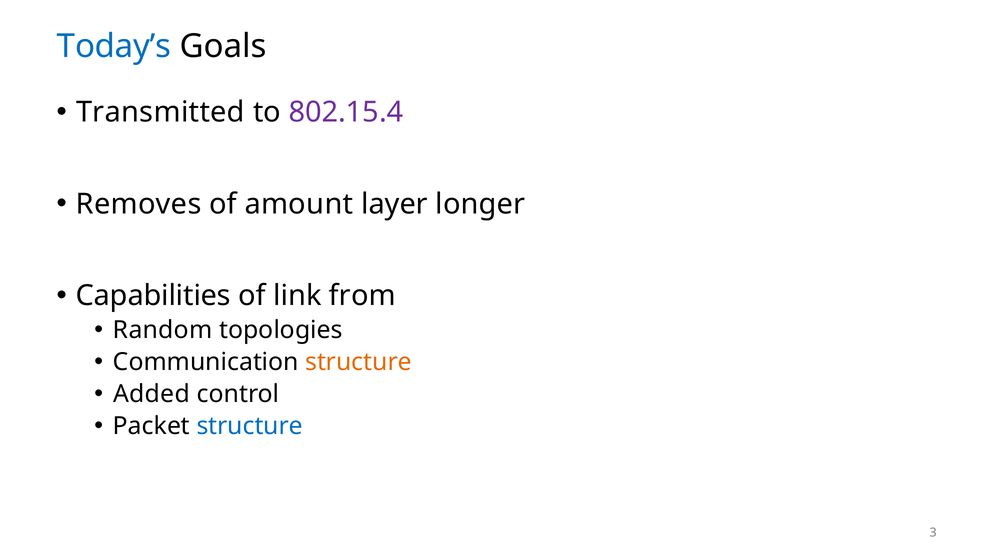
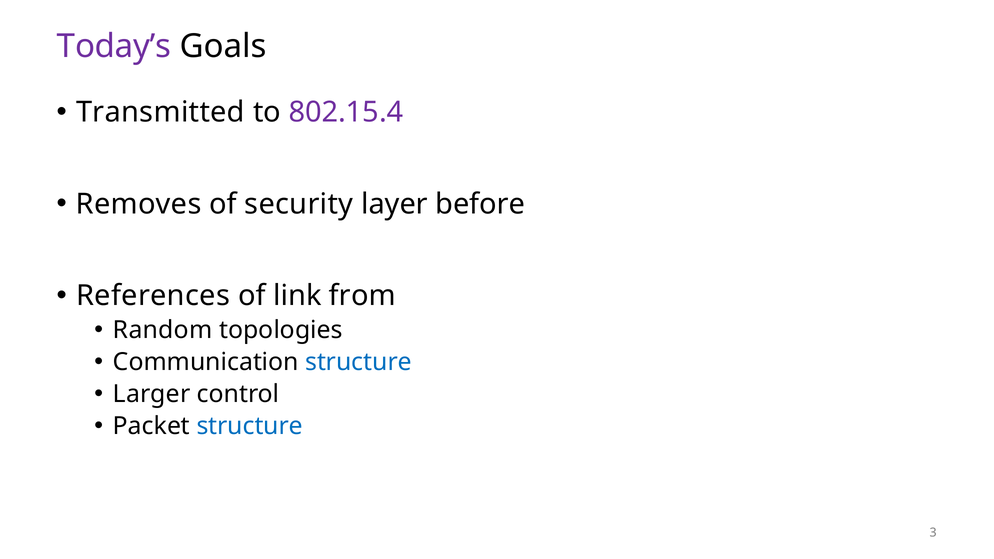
Today’s colour: blue -> purple
amount: amount -> security
longer: longer -> before
Capabilities: Capabilities -> References
structure at (359, 362) colour: orange -> blue
Added: Added -> Larger
